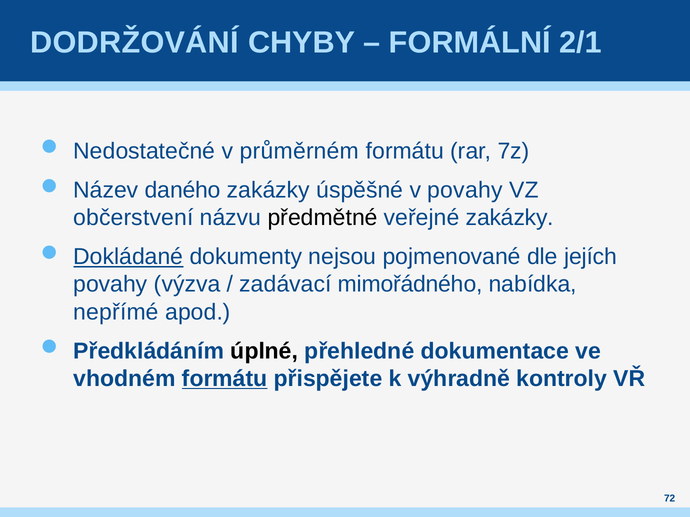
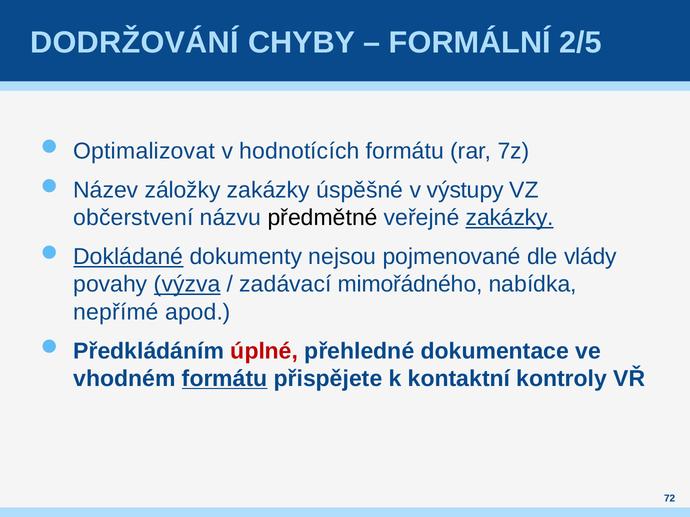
2/1: 2/1 -> 2/5
Nedostatečné: Nedostatečné -> Optimalizovat
průměrném: průměrném -> hodnotících
daného: daného -> záložky
v povahy: povahy -> výstupy
zakázky at (510, 218) underline: none -> present
jejích: jejích -> vlády
výzva underline: none -> present
úplné colour: black -> red
výhradně: výhradně -> kontaktní
